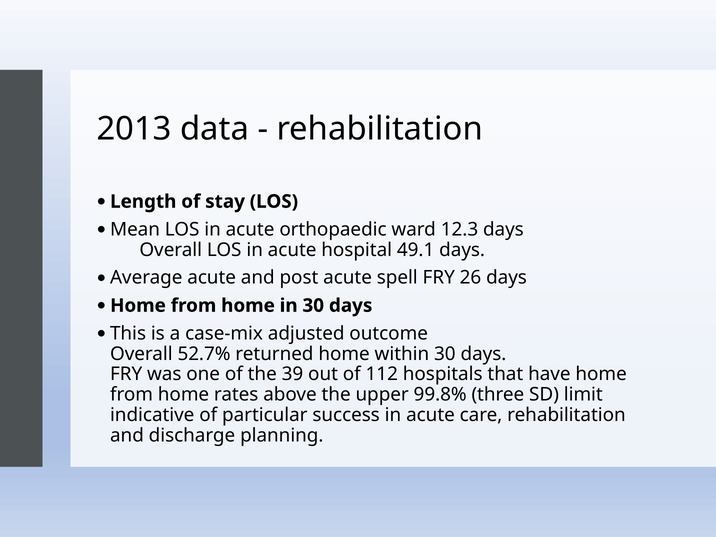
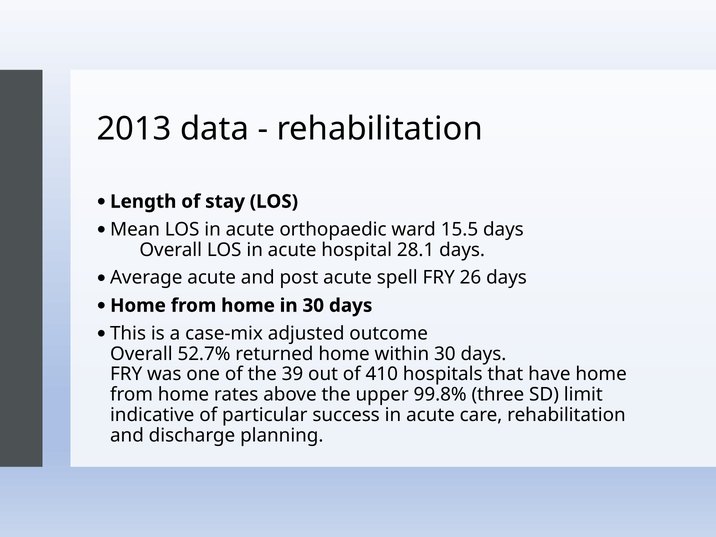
12.3: 12.3 -> 15.5
49.1: 49.1 -> 28.1
112: 112 -> 410
